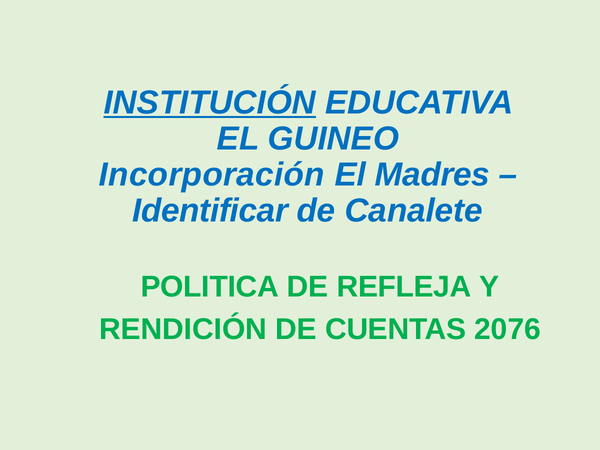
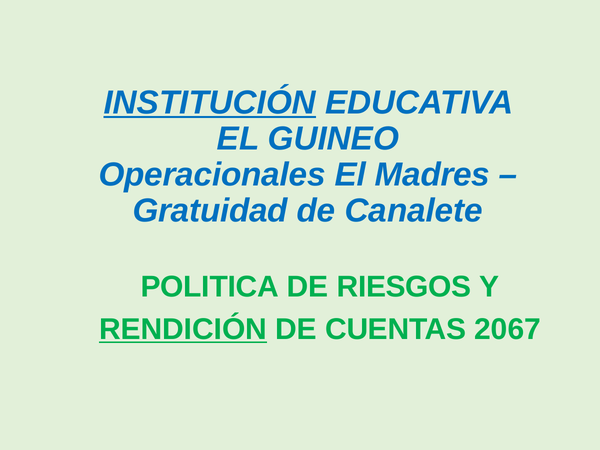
Incorporación: Incorporación -> Operacionales
Identificar: Identificar -> Gratuidad
REFLEJA: REFLEJA -> RIESGOS
RENDICIÓN underline: none -> present
2076: 2076 -> 2067
